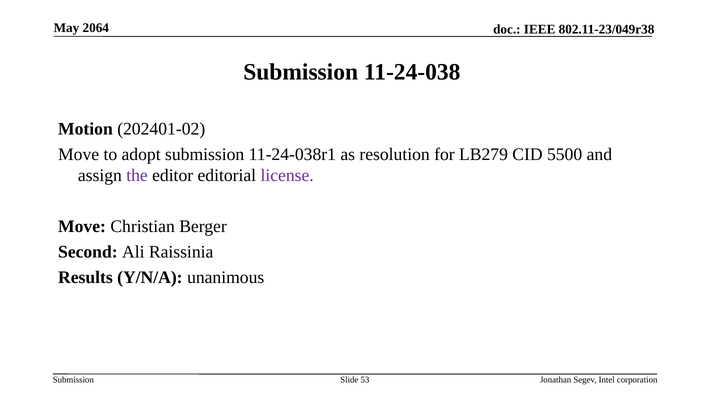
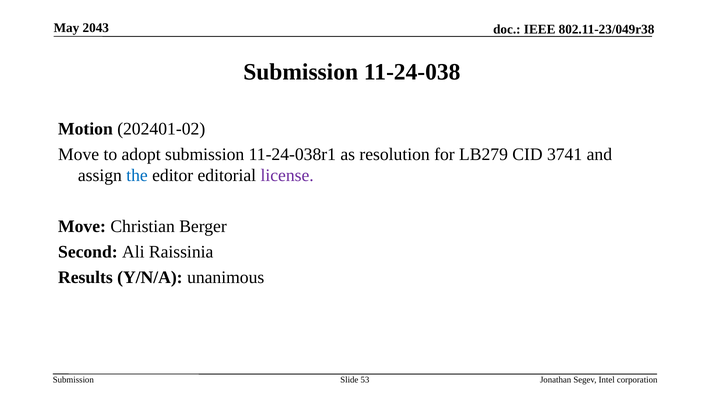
2064: 2064 -> 2043
5500: 5500 -> 3741
the colour: purple -> blue
